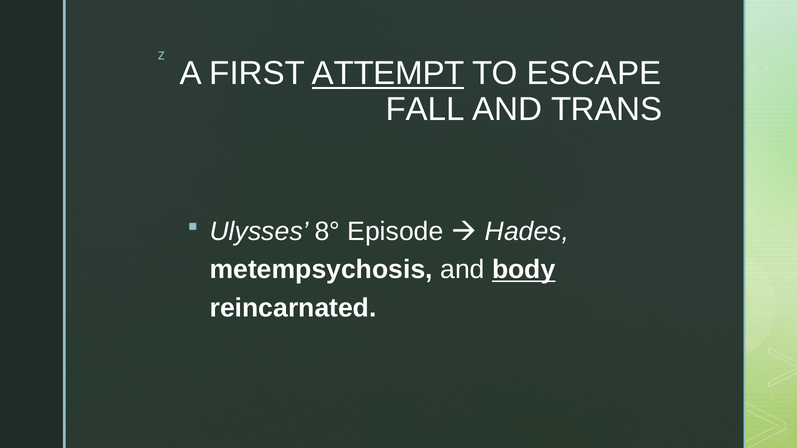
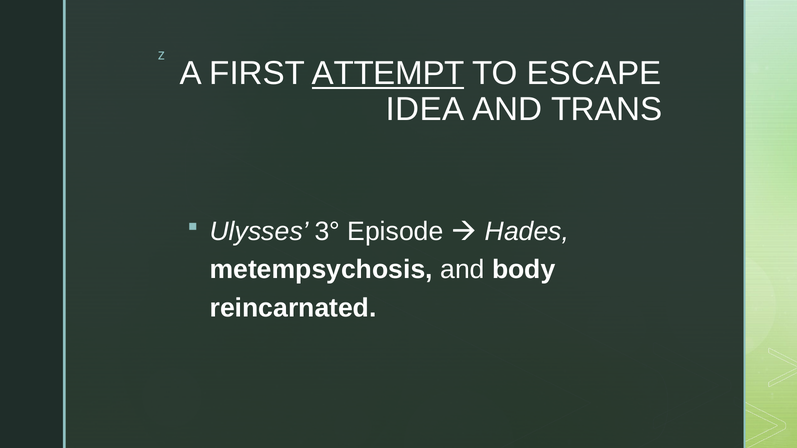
FALL: FALL -> IDEA
8°: 8° -> 3°
body underline: present -> none
